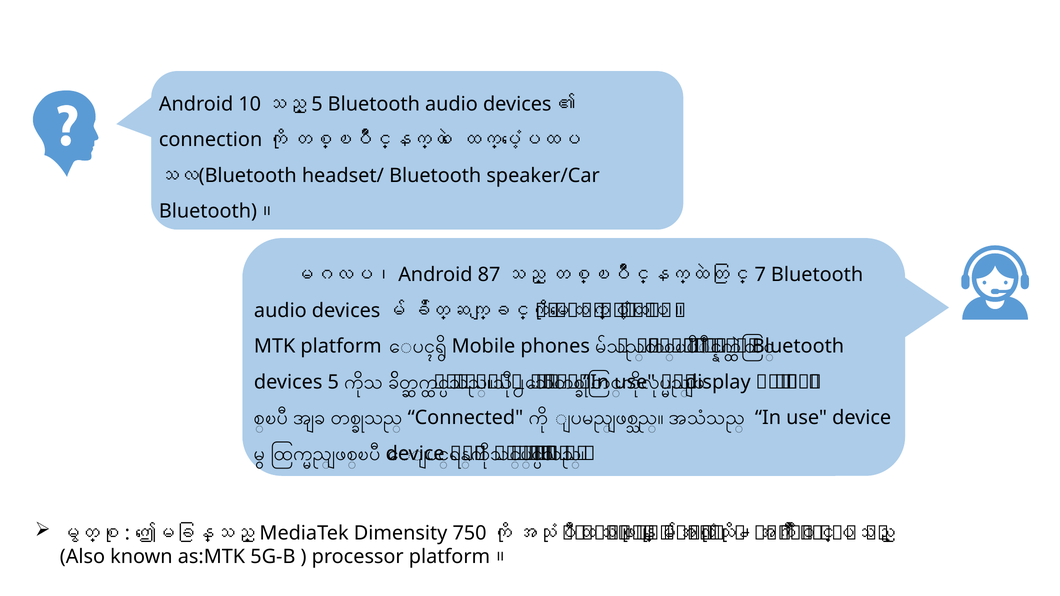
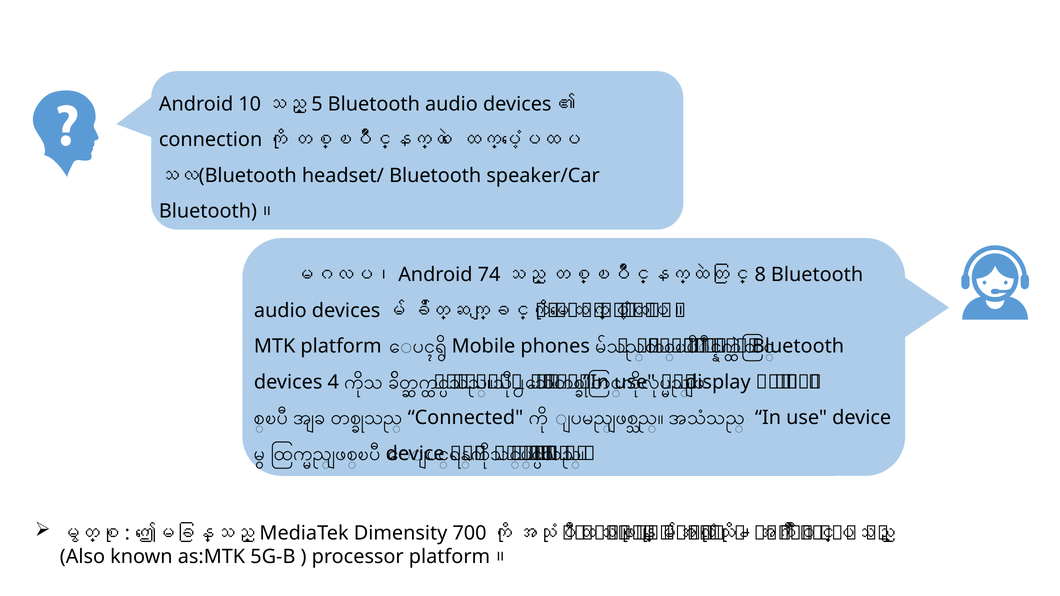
87: 87 -> 74
7: 7 -> 8
devices 5: 5 -> 4
750: 750 -> 700
